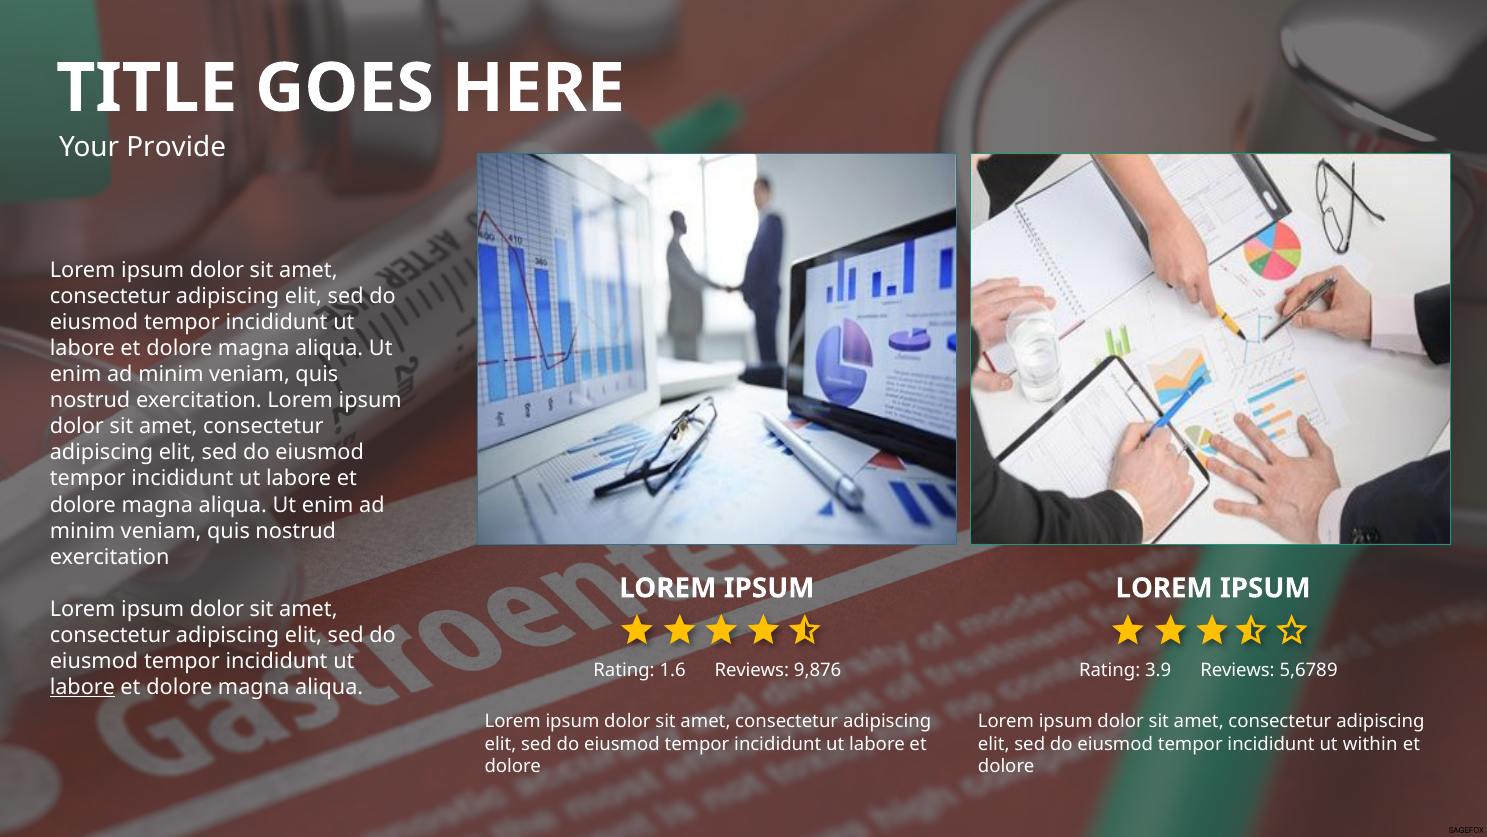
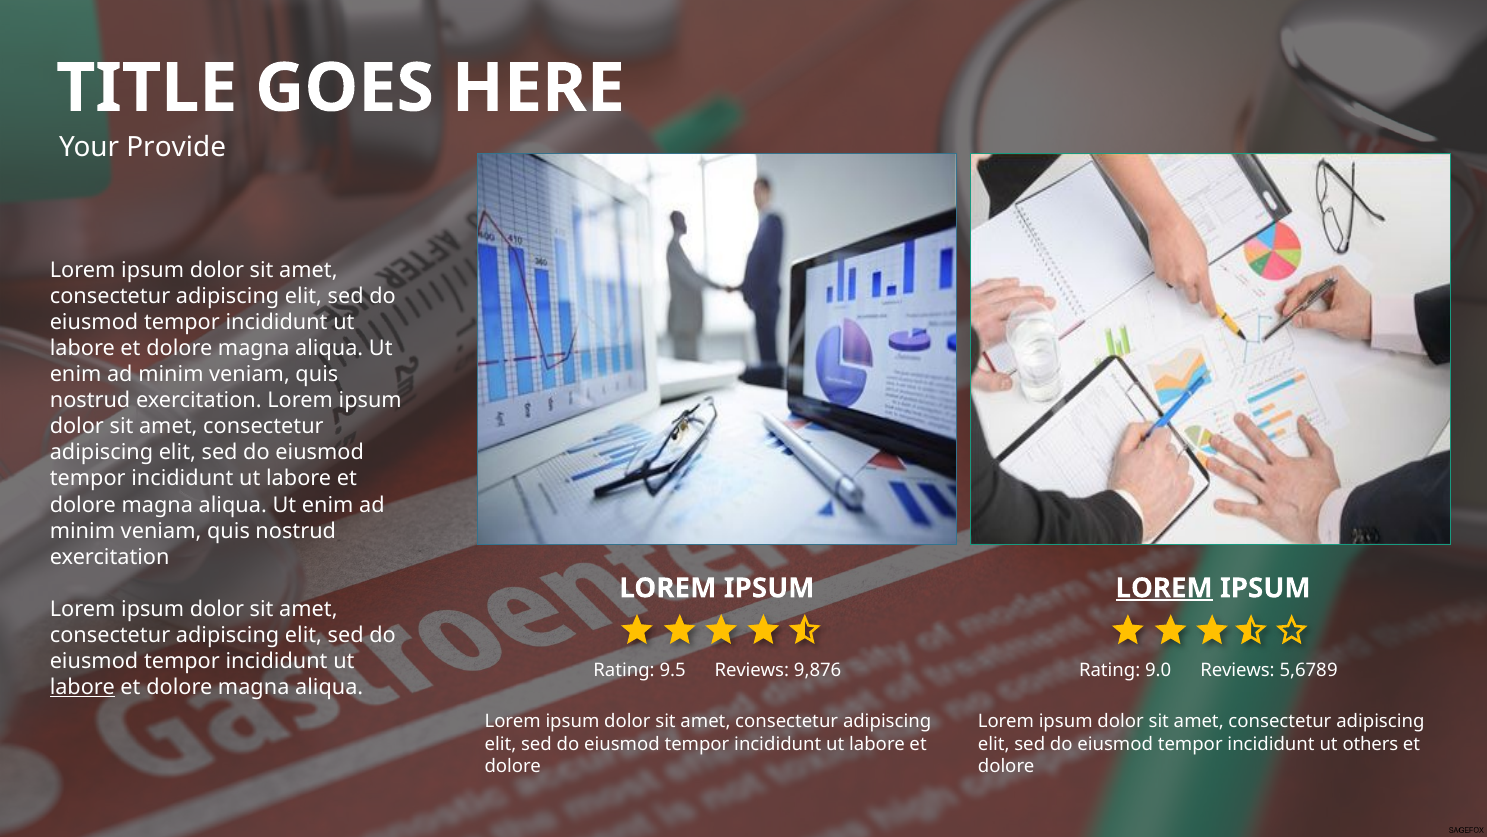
LOREM at (1164, 588) underline: none -> present
1.6: 1.6 -> 9.5
3.9: 3.9 -> 9.0
within: within -> others
